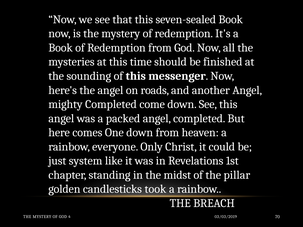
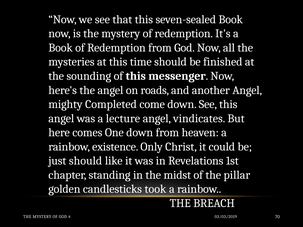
packed: packed -> lecture
angel completed: completed -> vindicates
everyone: everyone -> existence
just system: system -> should
